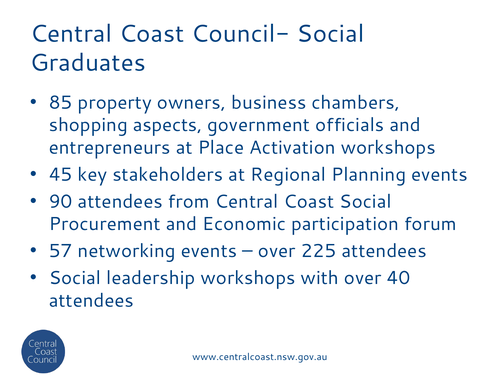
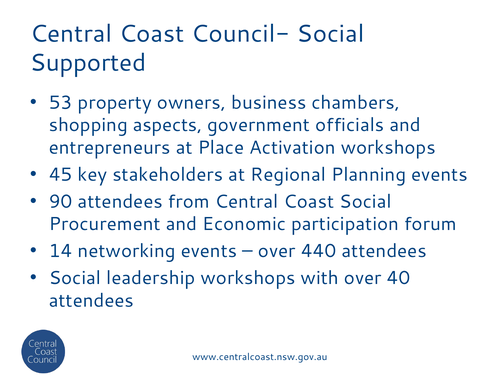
Graduates: Graduates -> Supported
85: 85 -> 53
57: 57 -> 14
225: 225 -> 440
